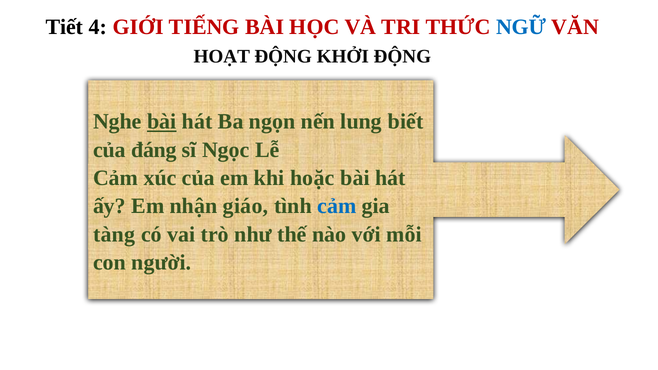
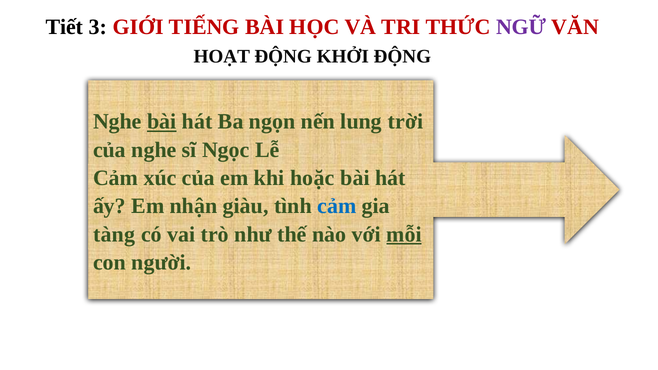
4: 4 -> 3
NGỮ colour: blue -> purple
biết: biết -> trời
của đáng: đáng -> nghe
giáo: giáo -> giàu
mỗi underline: none -> present
